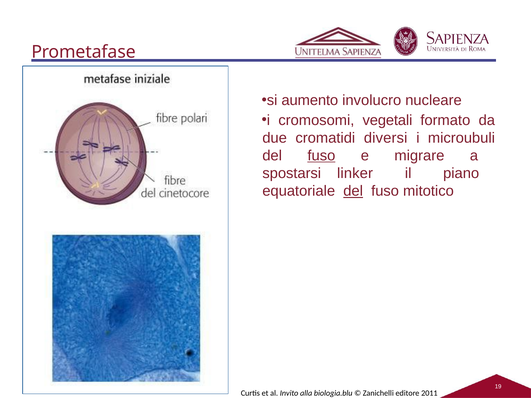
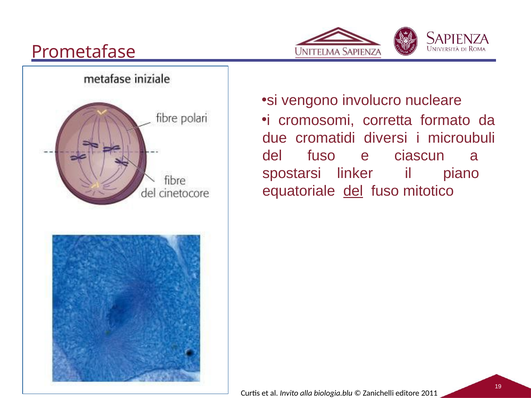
aumento: aumento -> vengono
vegetali: vegetali -> corretta
fuso at (321, 156) underline: present -> none
migrare: migrare -> ciascun
